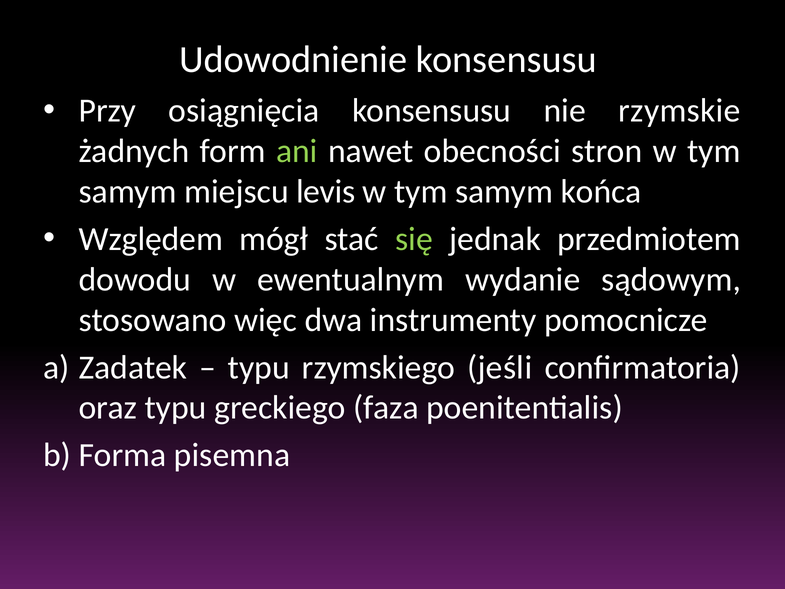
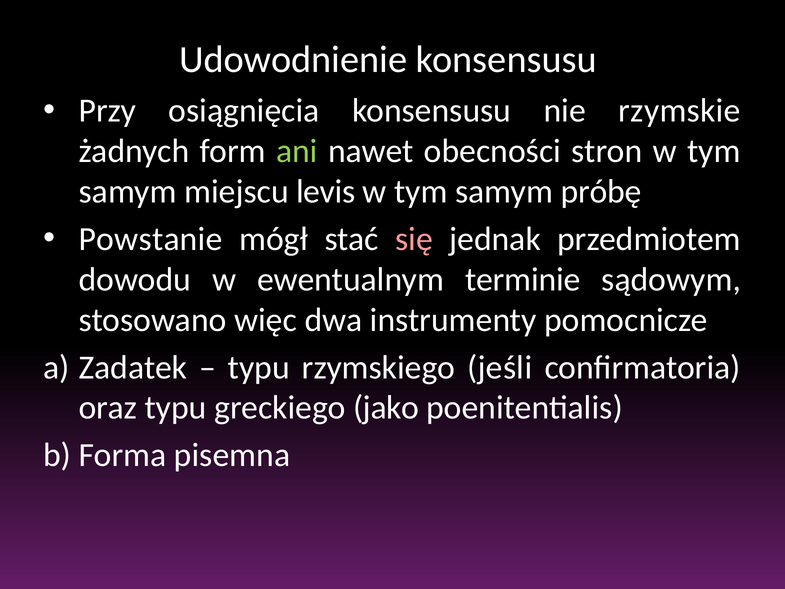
końca: końca -> próbę
Względem: Względem -> Powstanie
się colour: light green -> pink
wydanie: wydanie -> terminie
faza: faza -> jako
